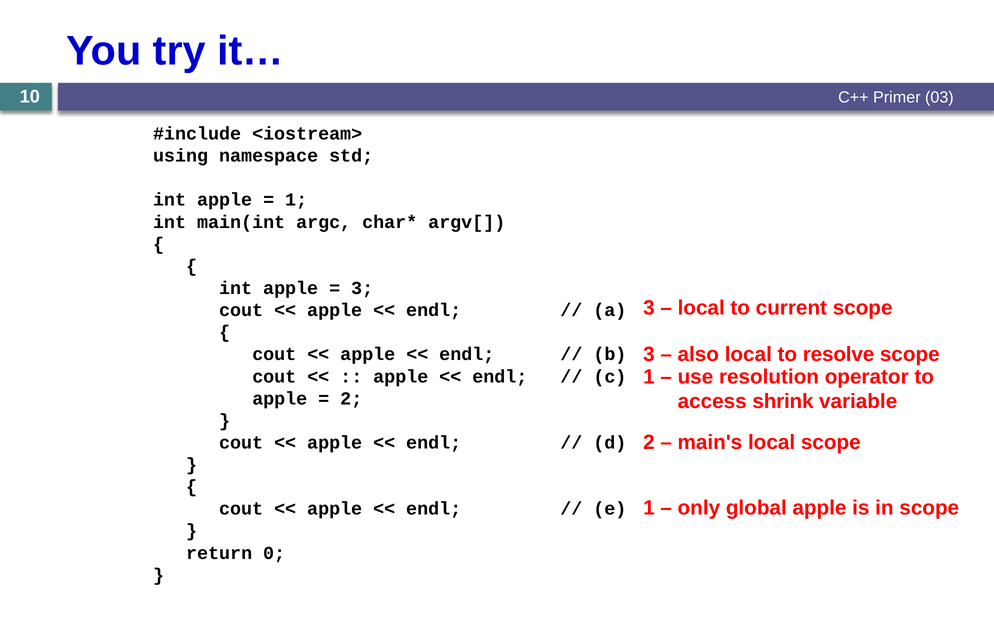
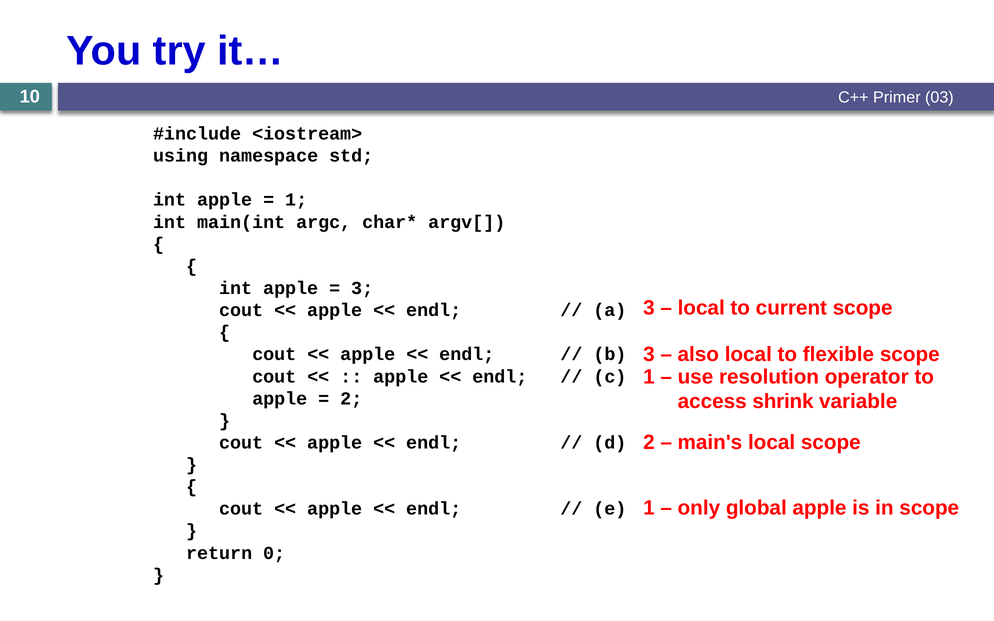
resolve: resolve -> flexible
